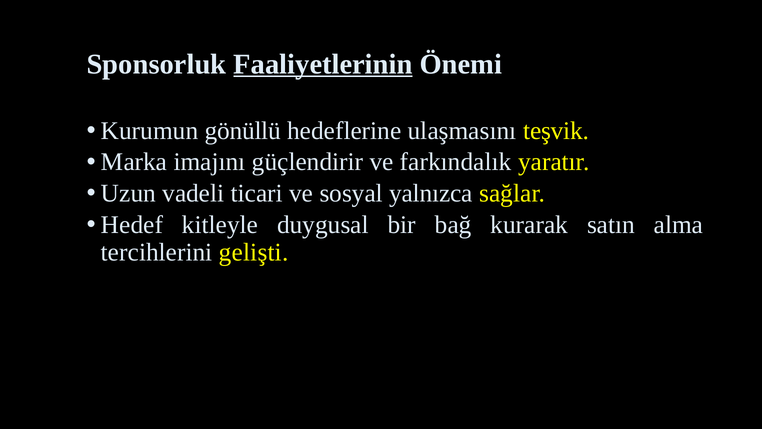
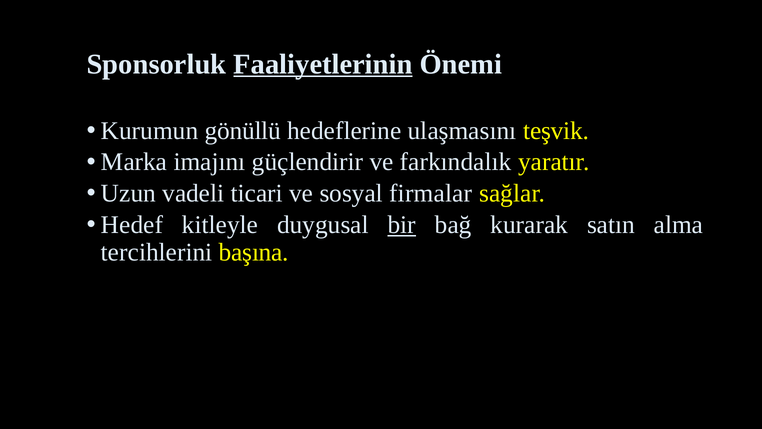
yalnızca: yalnızca -> firmalar
bir underline: none -> present
gelişti: gelişti -> başına
